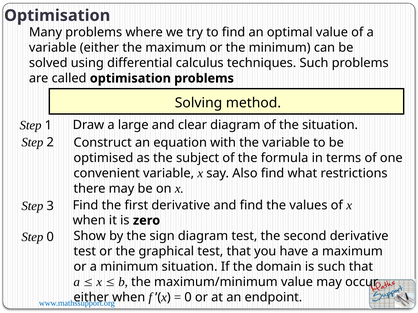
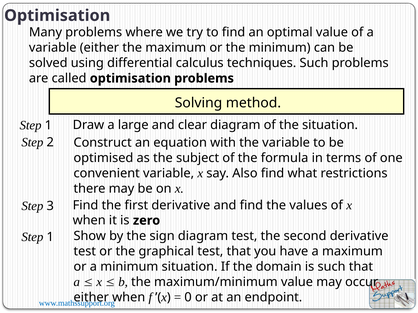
0 at (50, 237): 0 -> 1
